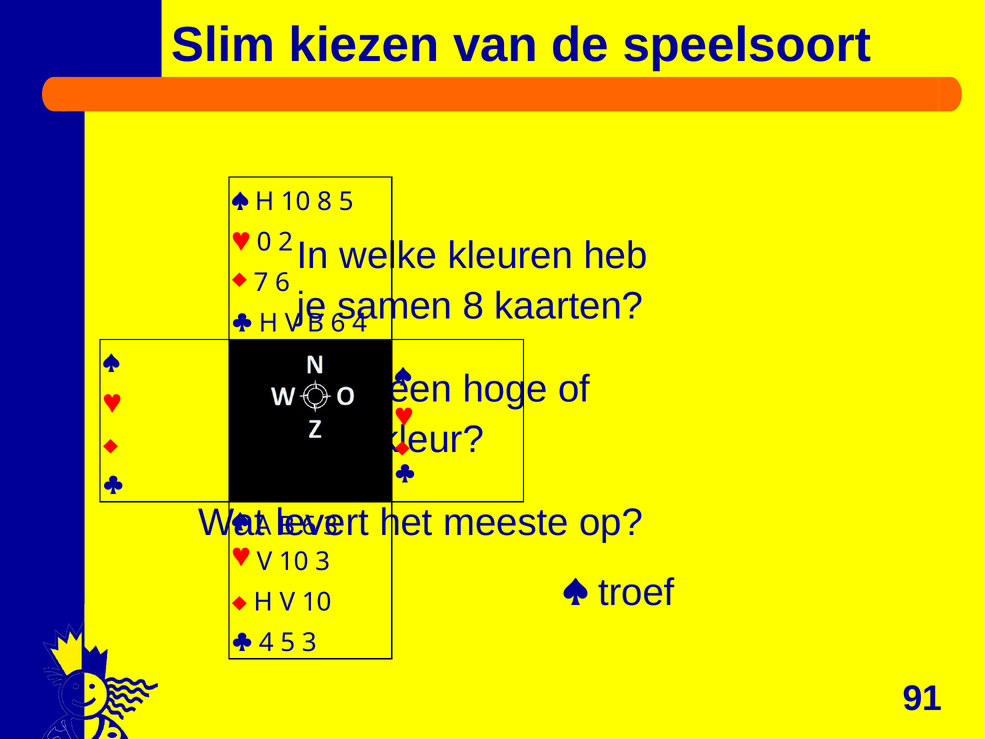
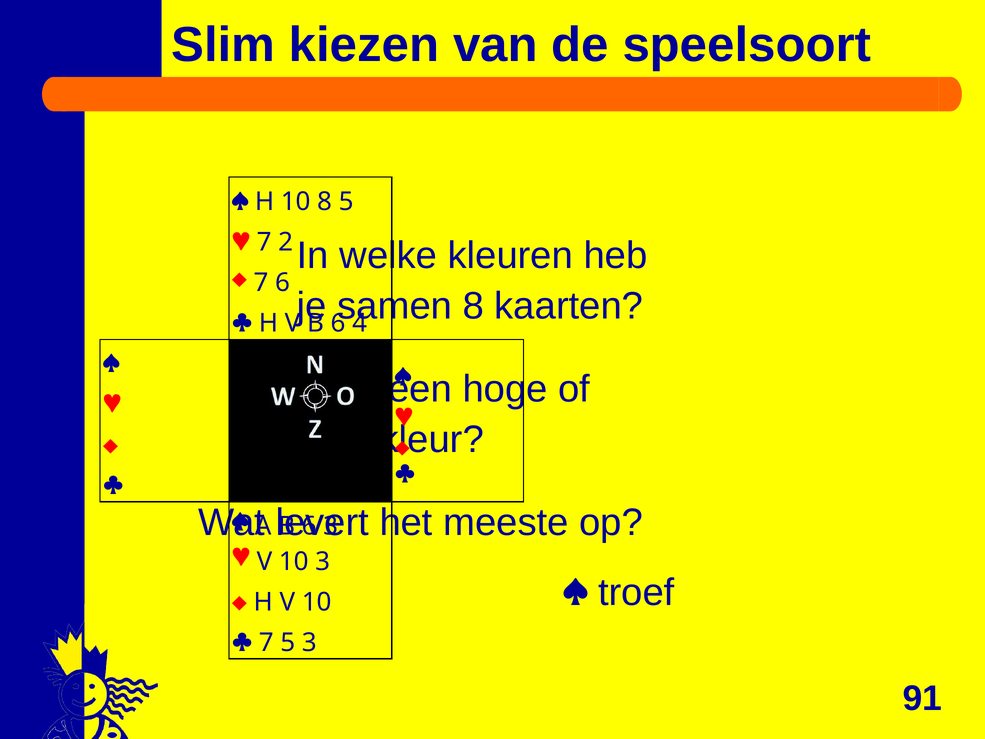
0 at (264, 242): 0 -> 7
4 at (266, 642): 4 -> 7
